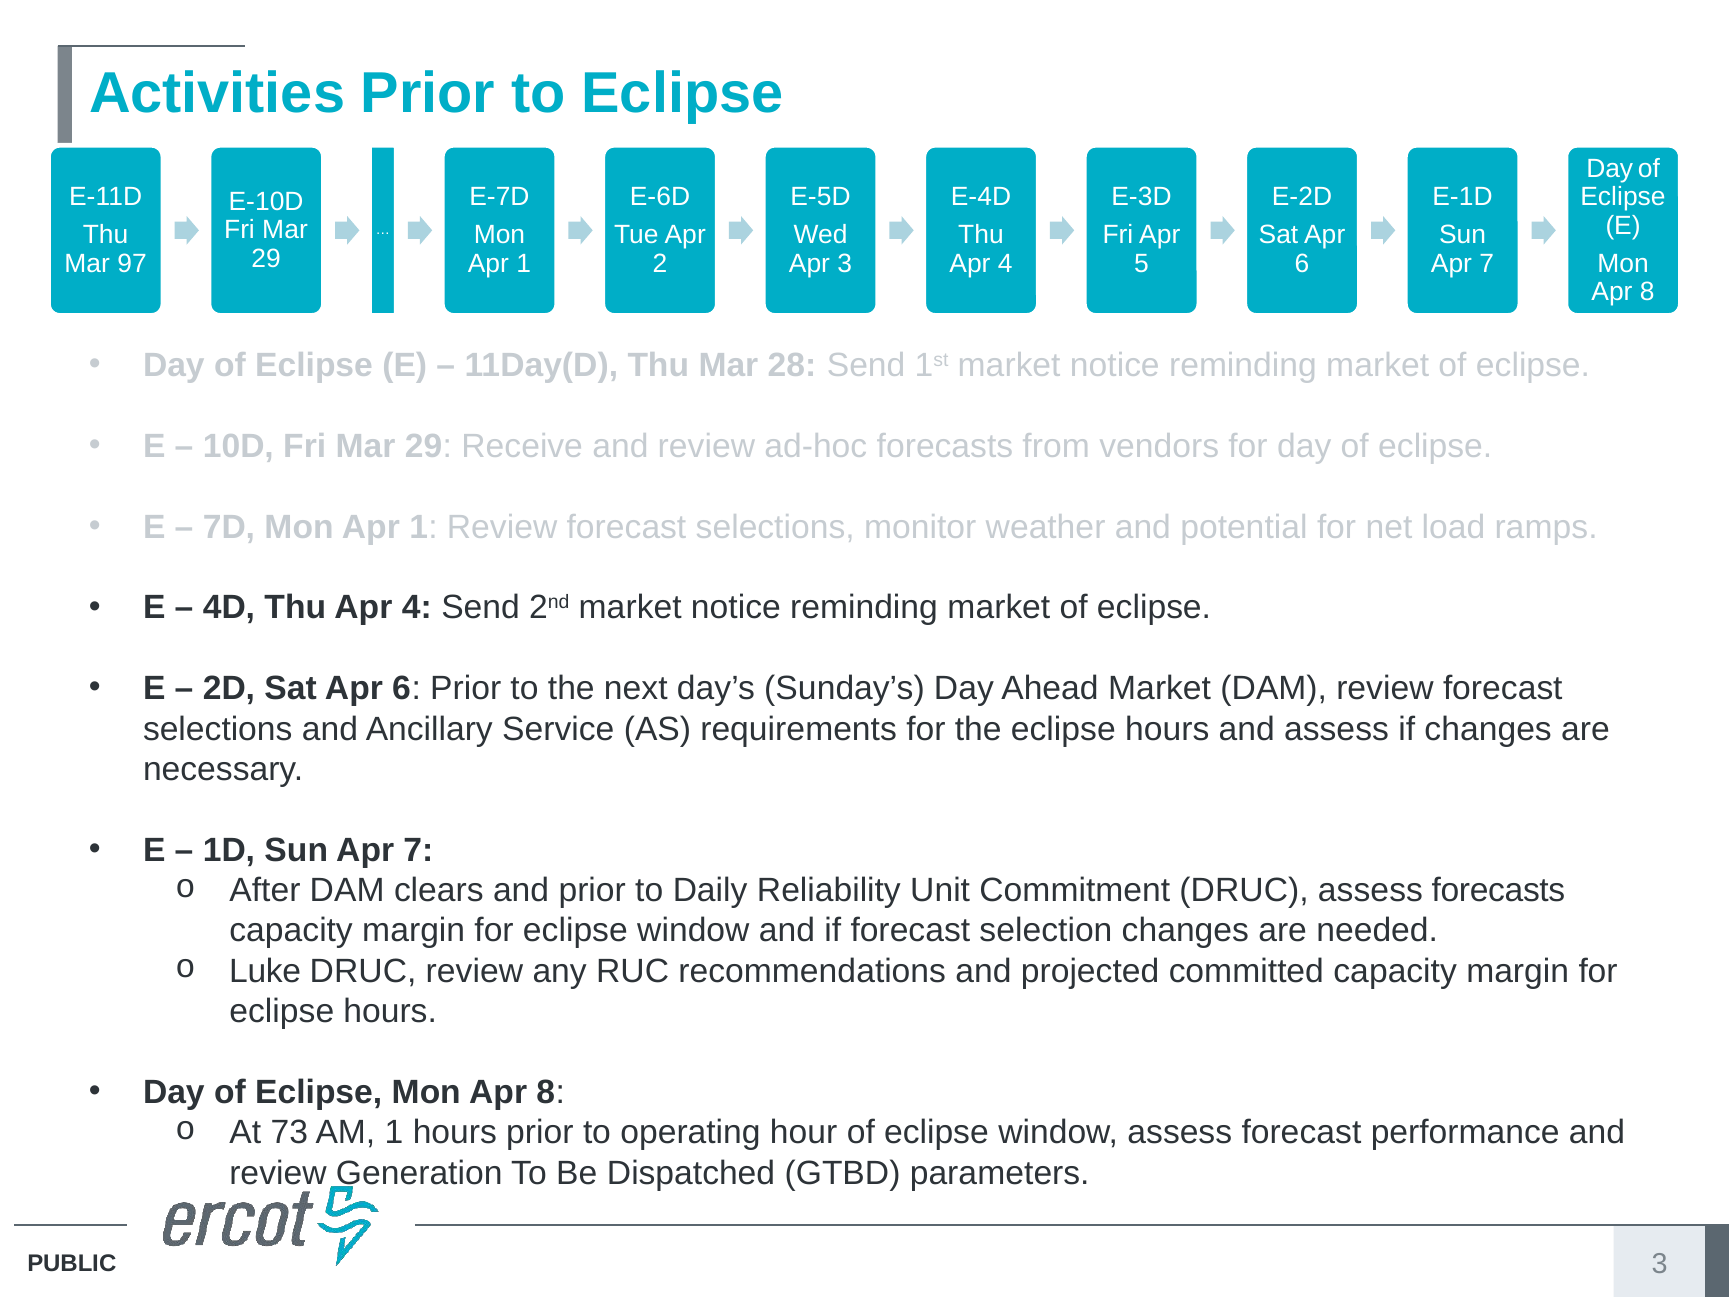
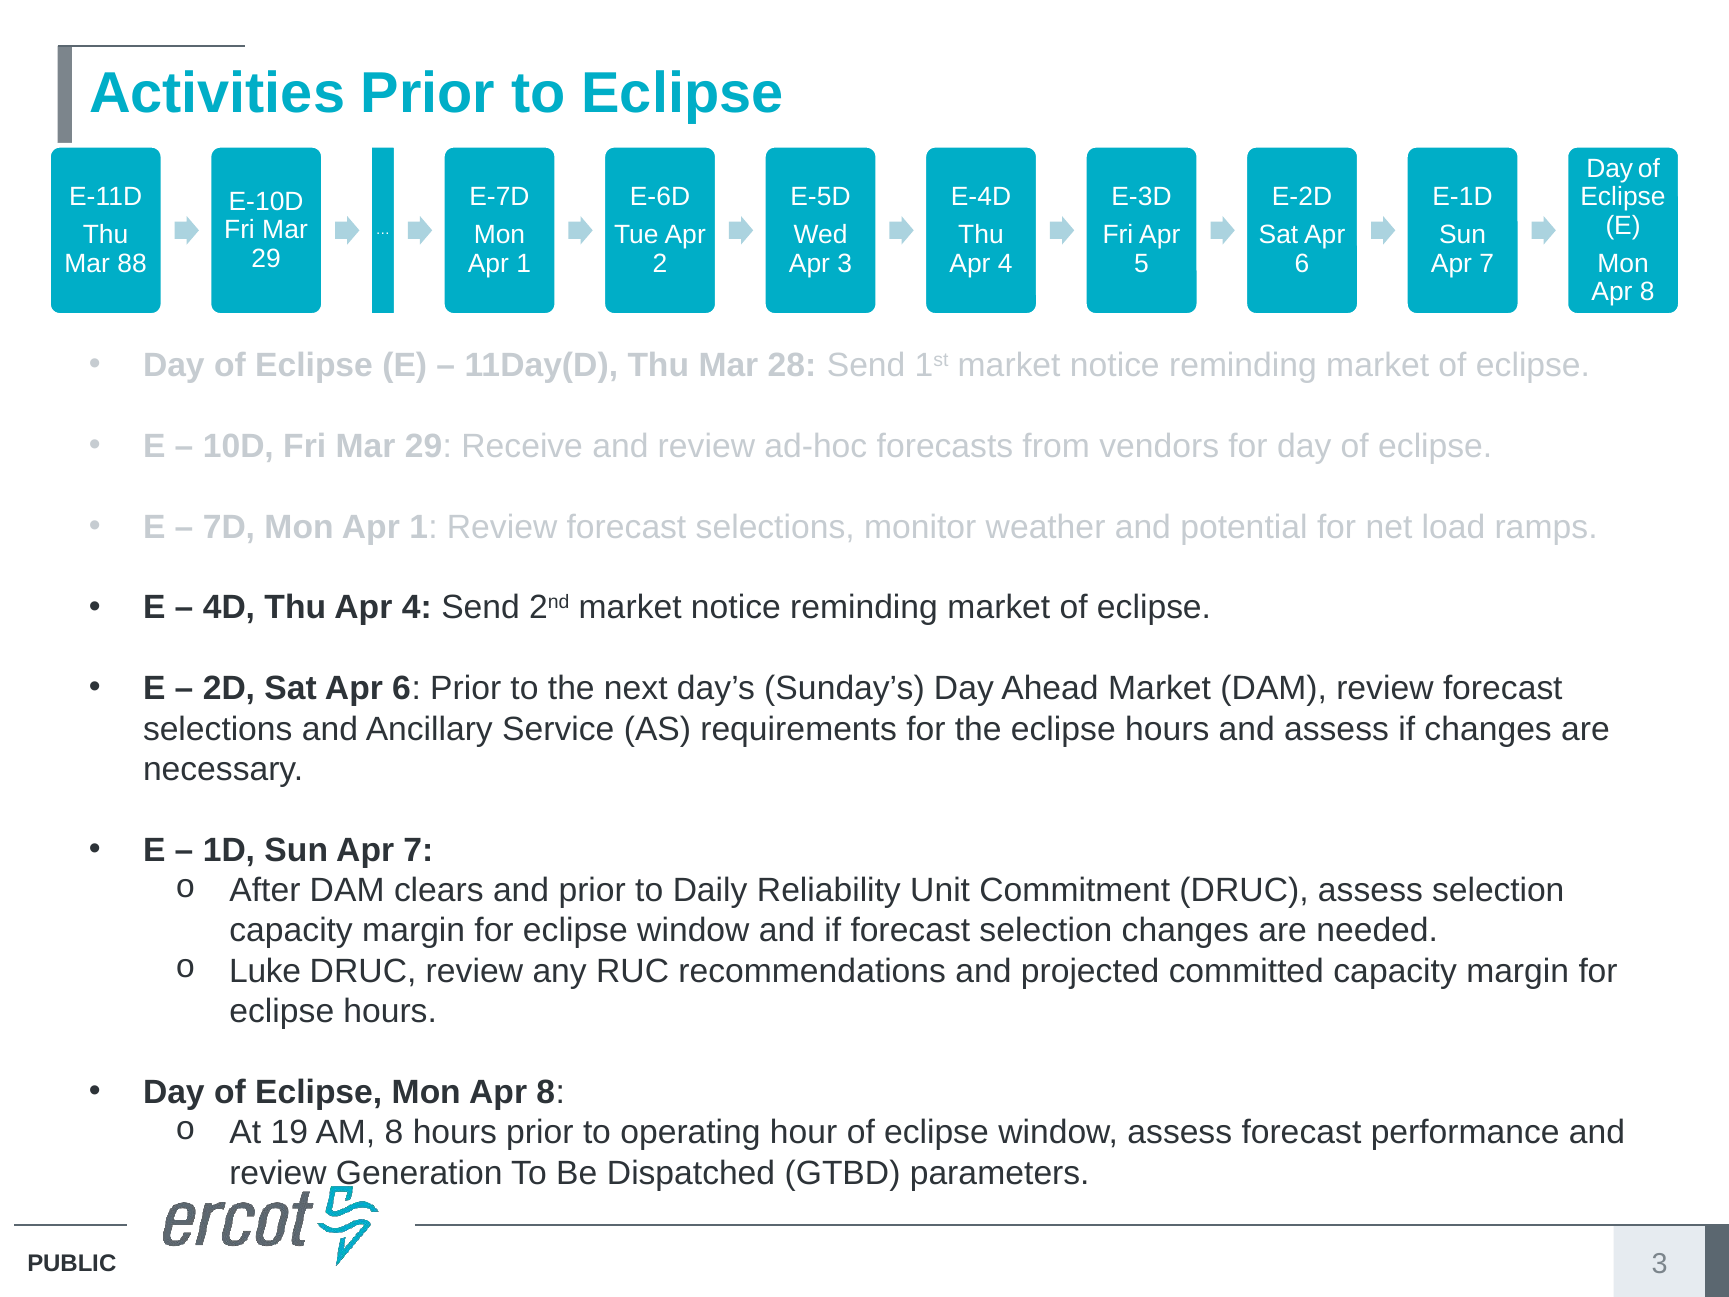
97: 97 -> 88
assess forecasts: forecasts -> selection
73: 73 -> 19
AM 1: 1 -> 8
